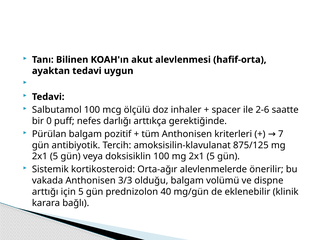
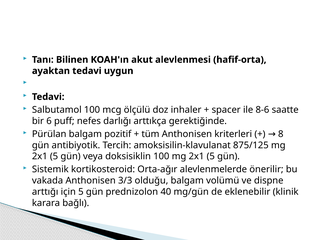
2-6: 2-6 -> 8-6
0: 0 -> 6
7: 7 -> 8
